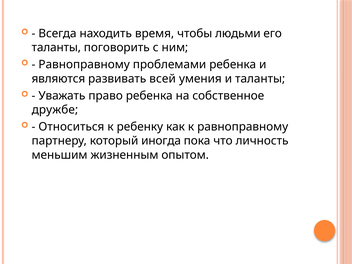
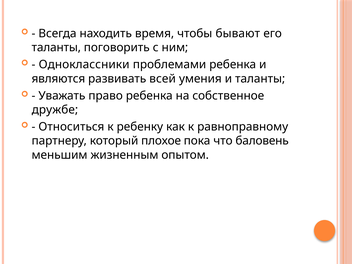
людьми: людьми -> бывают
Равноправному at (84, 65): Равноправному -> Одноклассники
иногда: иногда -> плохое
личность: личность -> баловень
